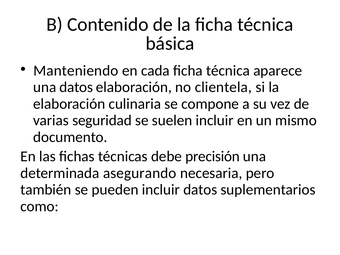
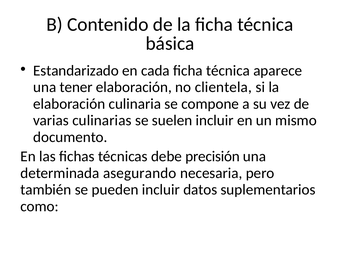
Manteniendo: Manteniendo -> Estandarizado
una datos: datos -> tener
seguridad: seguridad -> culinarias
